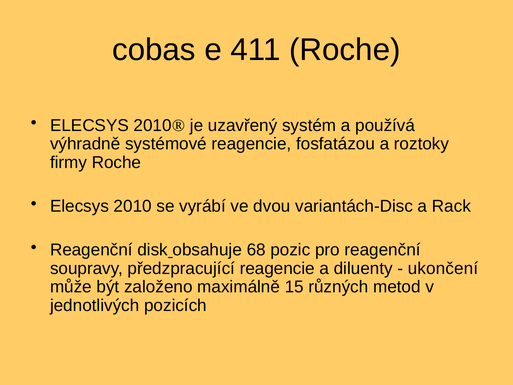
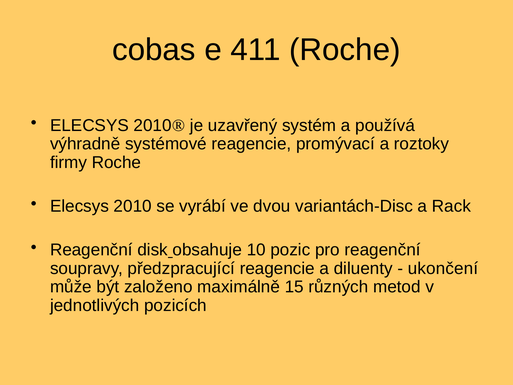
fosfatázou: fosfatázou -> promývací
68: 68 -> 10
